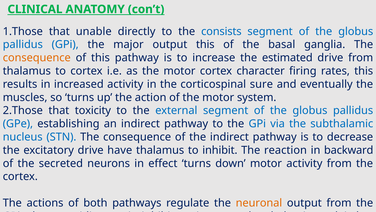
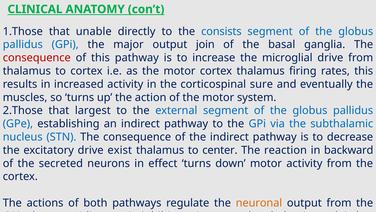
output this: this -> join
consequence at (37, 58) colour: orange -> red
estimated: estimated -> microglial
cortex character: character -> thalamus
toxicity: toxicity -> largest
have: have -> exist
inhibit: inhibit -> center
